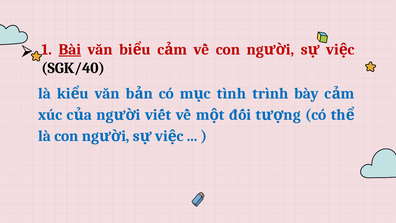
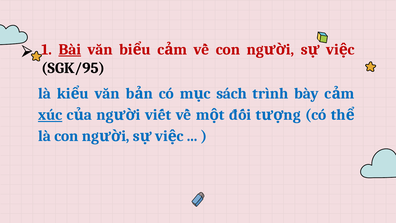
SGK/40: SGK/40 -> SGK/95
tình: tình -> sách
xúc underline: none -> present
